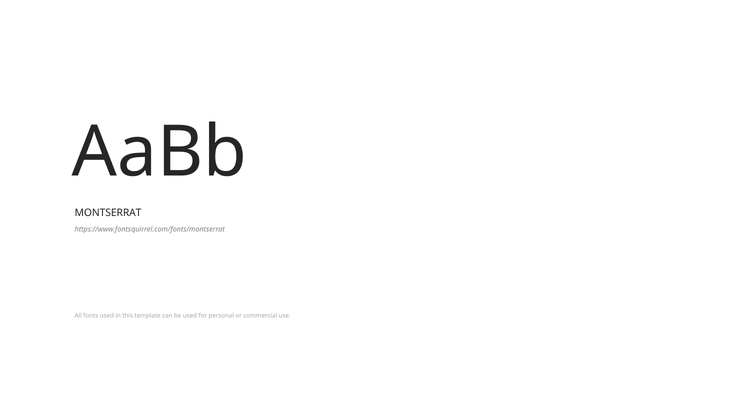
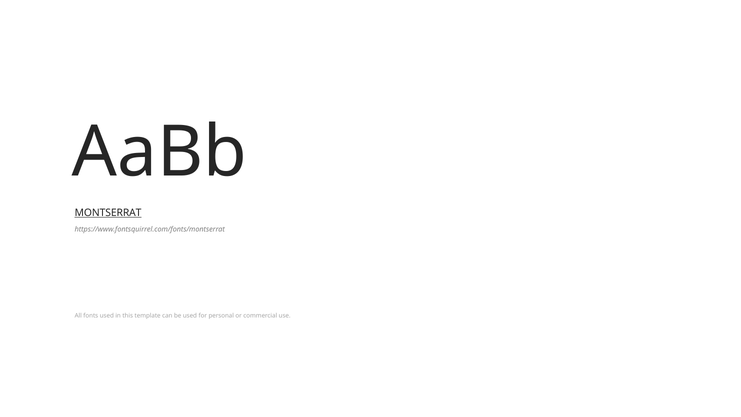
MONTSERRAT underline: none -> present
